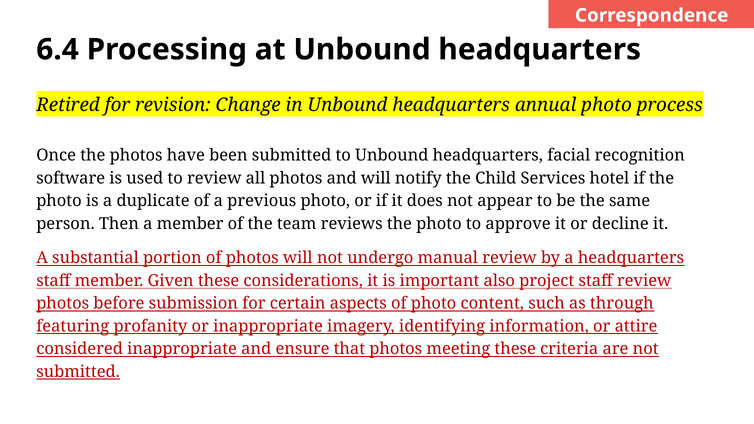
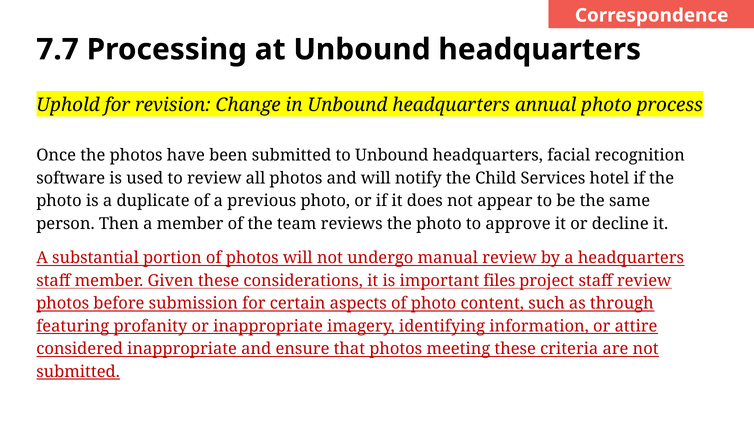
6.4: 6.4 -> 7.7
Retired: Retired -> Uphold
also: also -> files
